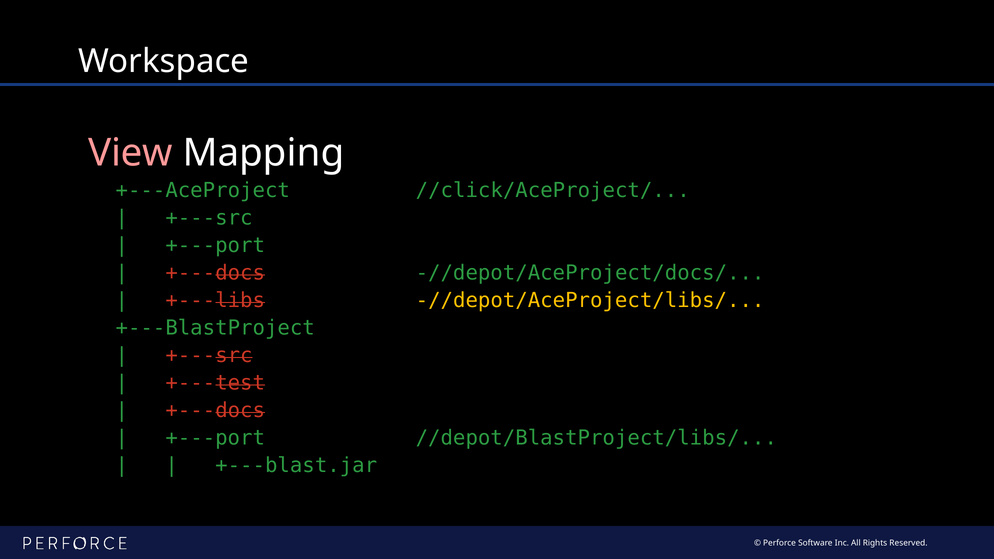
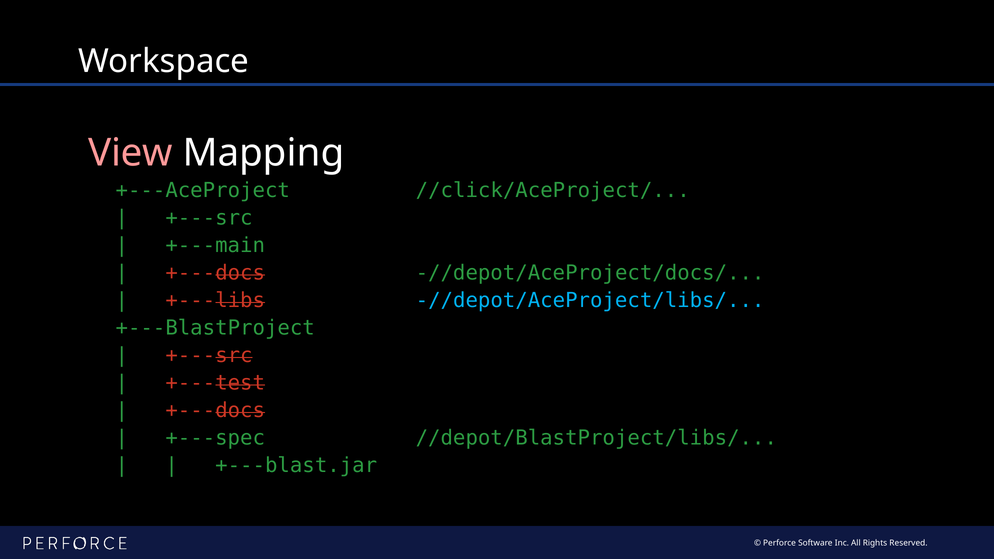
+---port at (215, 245): +---port -> +---main
-//depot/AceProject/libs/ colour: yellow -> light blue
+---port at (215, 438): +---port -> +---spec
